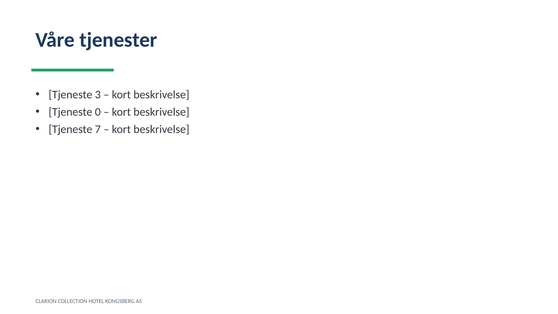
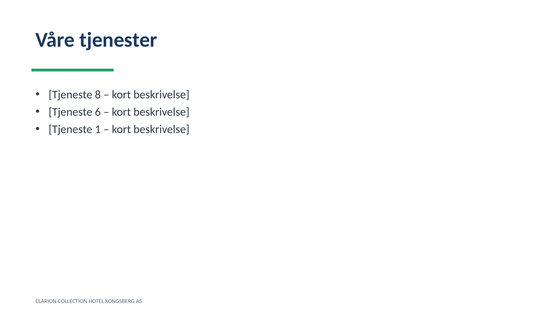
3: 3 -> 8
0: 0 -> 6
7: 7 -> 1
